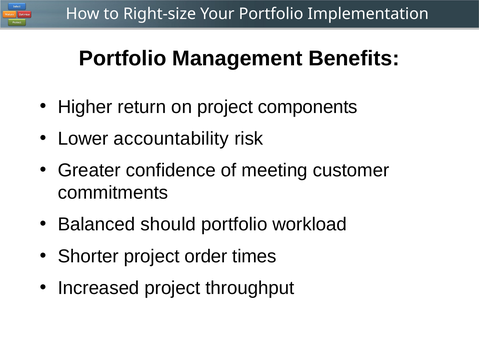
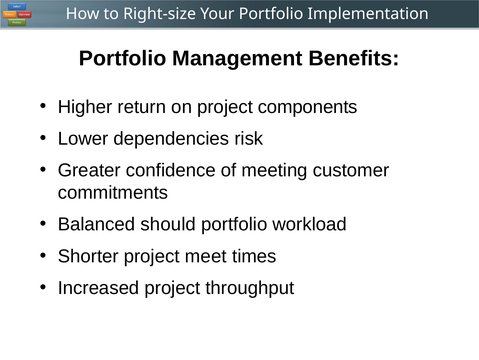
accountability: accountability -> dependencies
order: order -> meet
